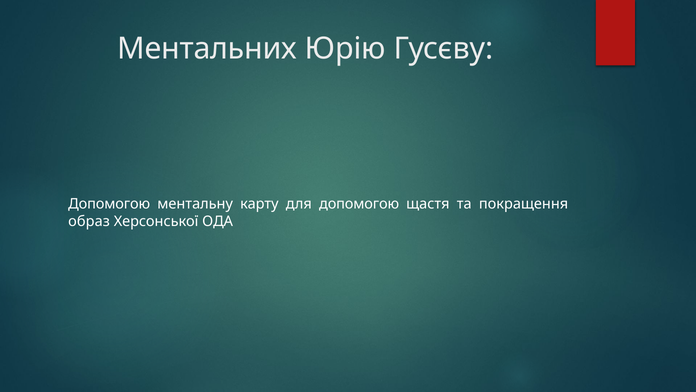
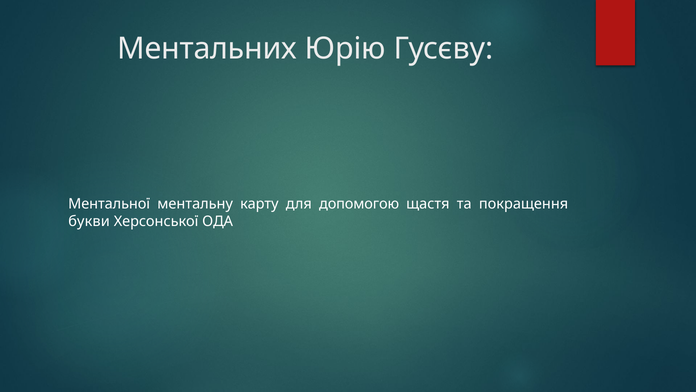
Допомогою at (109, 204): Допомогою -> Ментальної
образ: образ -> букви
